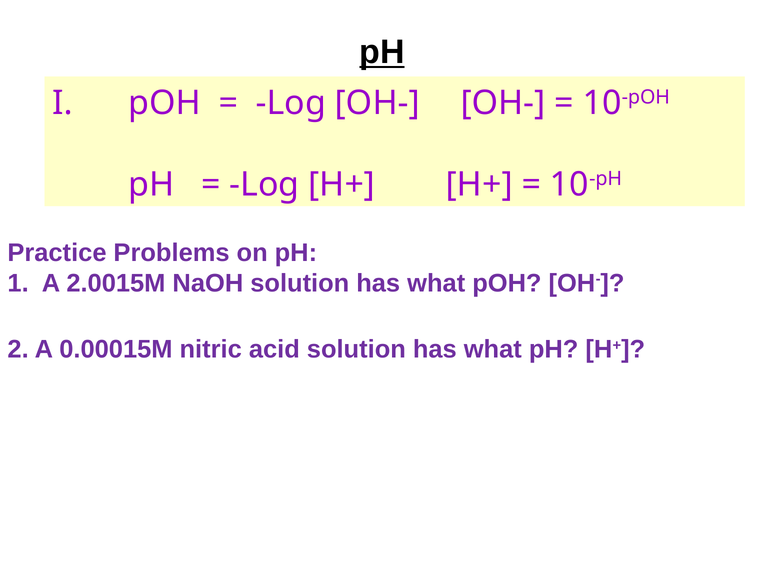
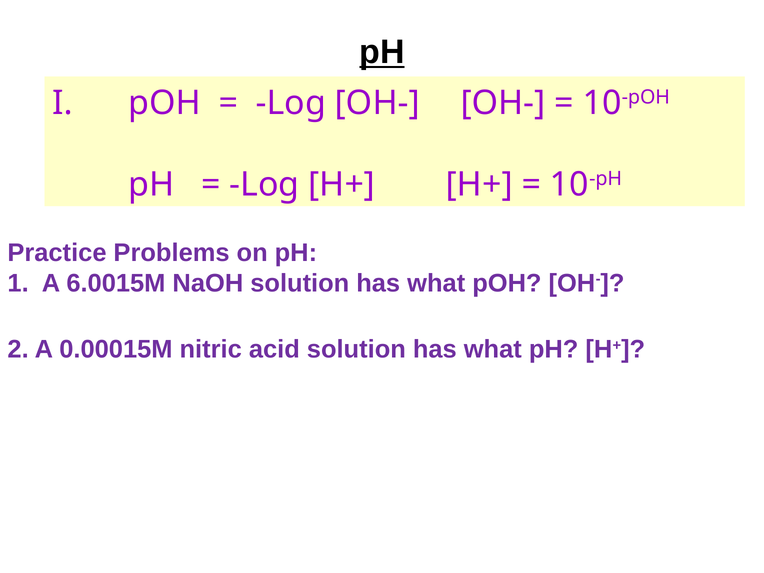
2.0015M: 2.0015M -> 6.0015M
